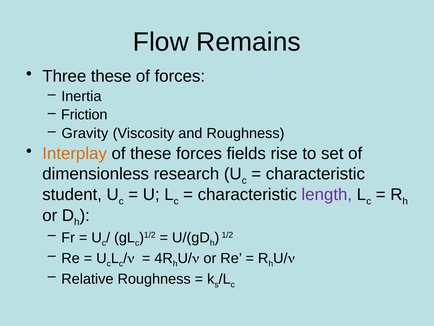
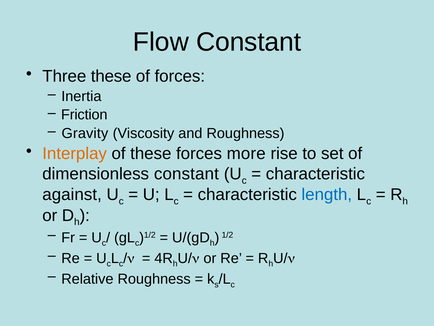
Flow Remains: Remains -> Constant
fields: fields -> more
dimensionless research: research -> constant
student: student -> against
length colour: purple -> blue
